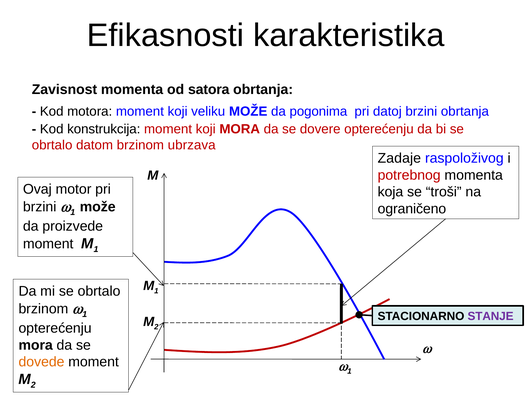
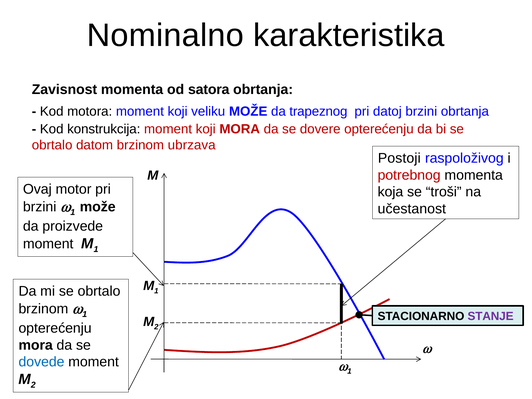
Efikasnosti: Efikasnosti -> Nominalno
pogonima: pogonima -> trapeznog
Zadaje: Zadaje -> Postoji
ograničeno: ograničeno -> učestanost
dovede colour: orange -> blue
